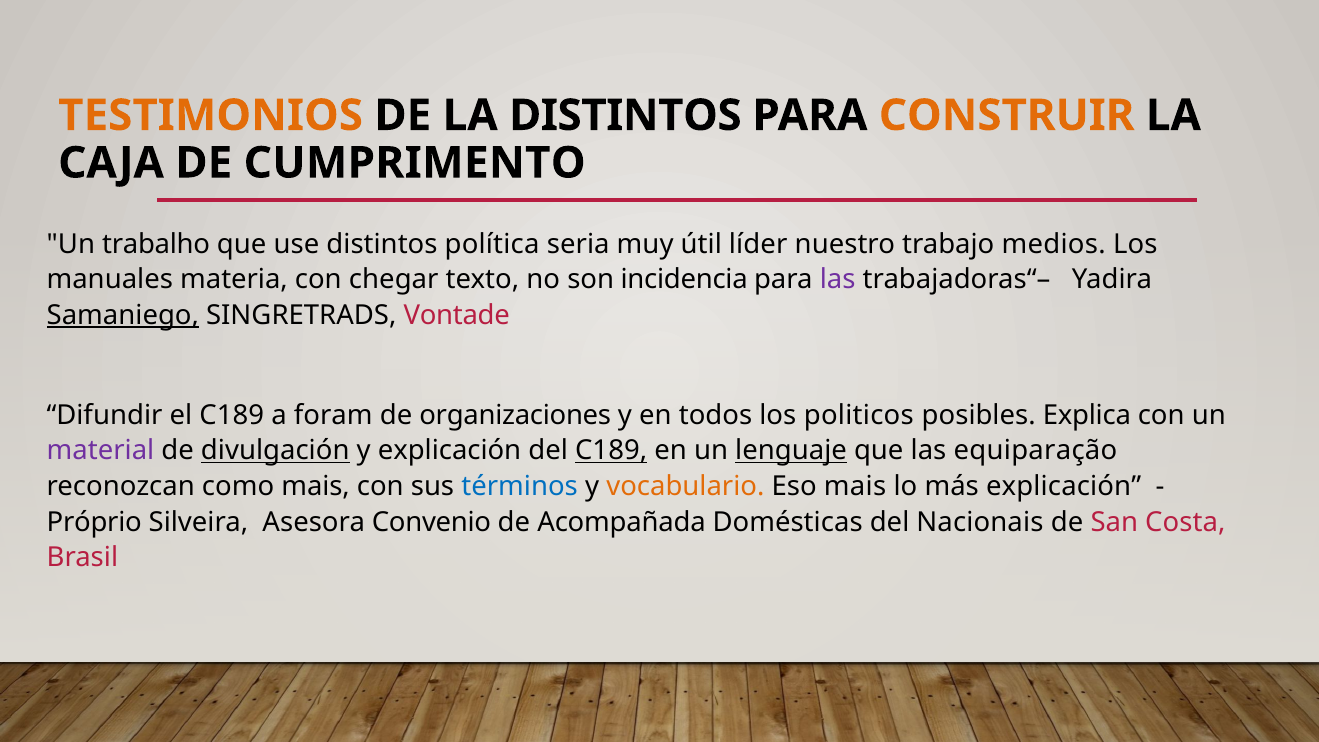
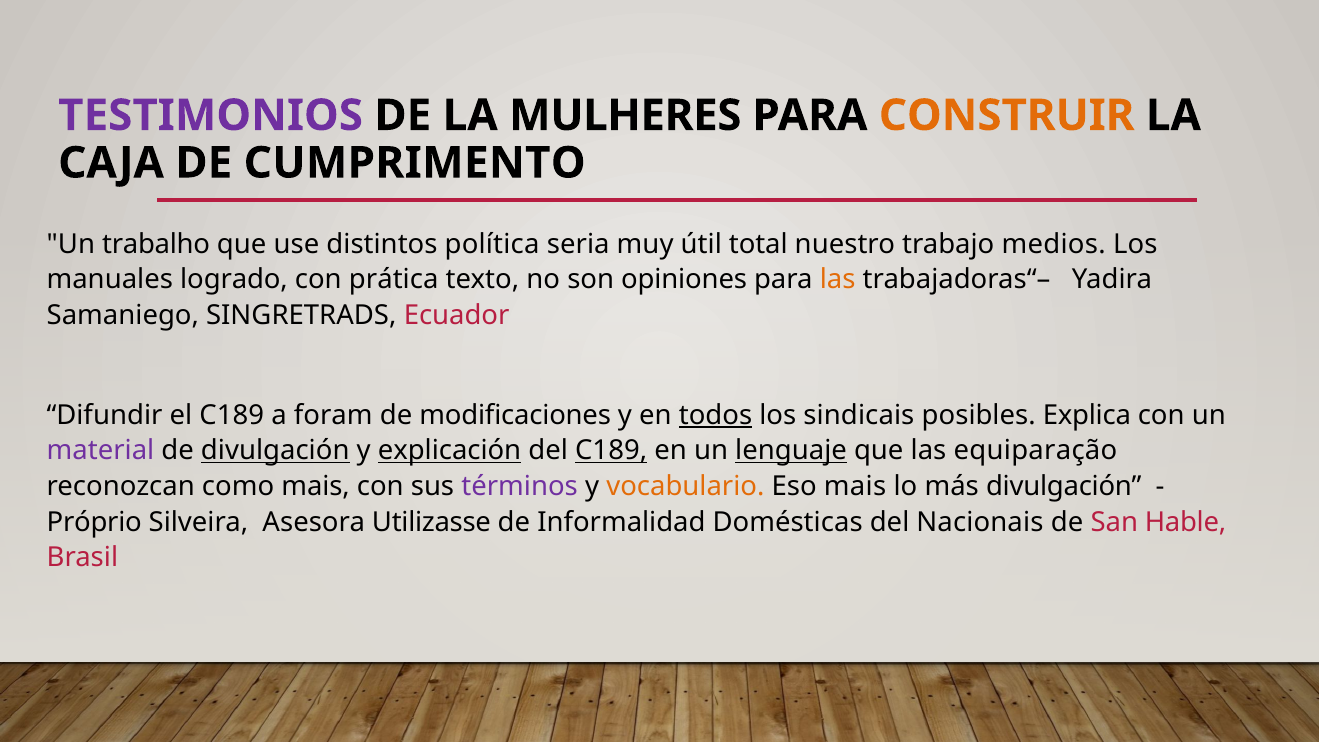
TESTIMONIOS colour: orange -> purple
LA DISTINTOS: DISTINTOS -> MULHERES
líder: líder -> total
materia: materia -> logrado
chegar: chegar -> prática
incidencia: incidencia -> opiniones
las at (838, 280) colour: purple -> orange
Samaniego underline: present -> none
Vontade: Vontade -> Ecuador
organizaciones: organizaciones -> modificaciones
todos underline: none -> present
politicos: politicos -> sindicais
explicación at (450, 451) underline: none -> present
términos colour: blue -> purple
más explicación: explicación -> divulgación
Convenio: Convenio -> Utilizasse
Acompañada: Acompañada -> Informalidad
Costa: Costa -> Hable
